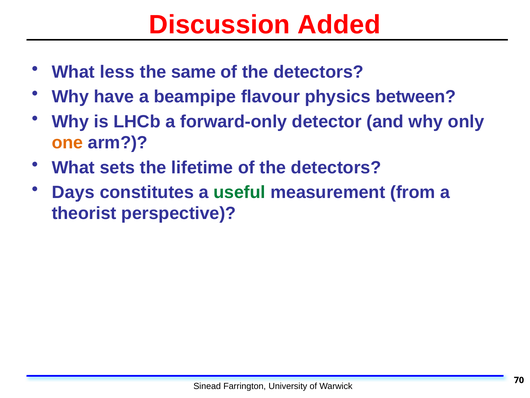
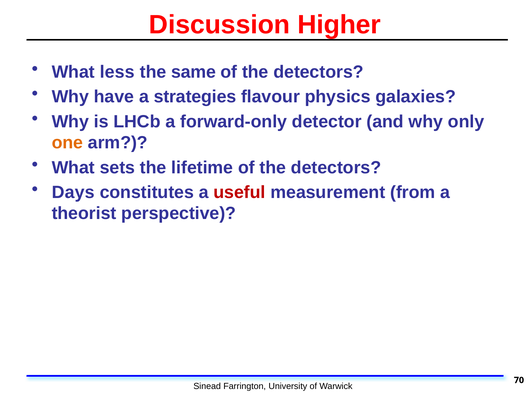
Added: Added -> Higher
beampipe: beampipe -> strategies
between: between -> galaxies
useful colour: green -> red
